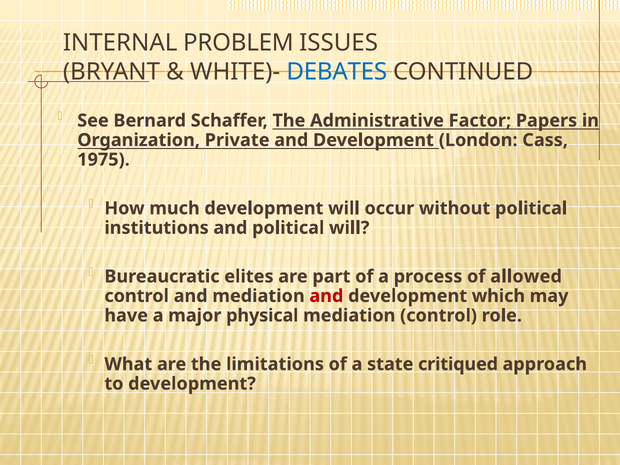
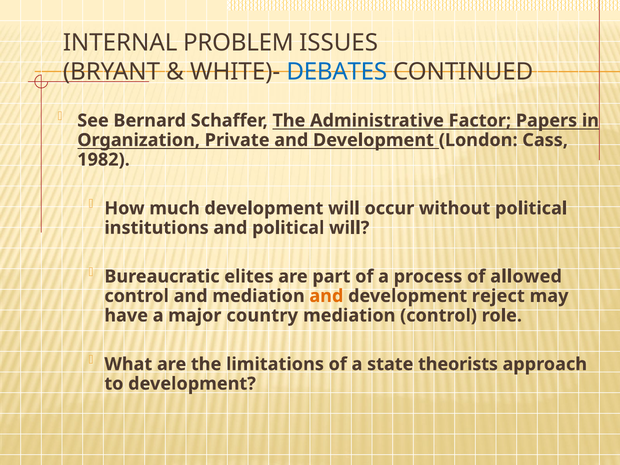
1975: 1975 -> 1982
and at (326, 296) colour: red -> orange
which: which -> reject
physical: physical -> country
critiqued: critiqued -> theorists
